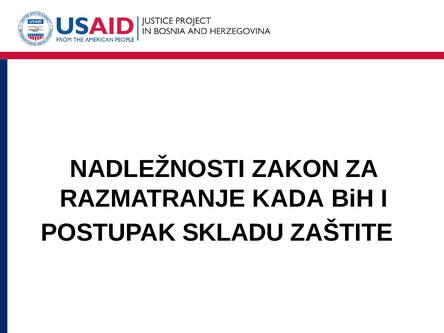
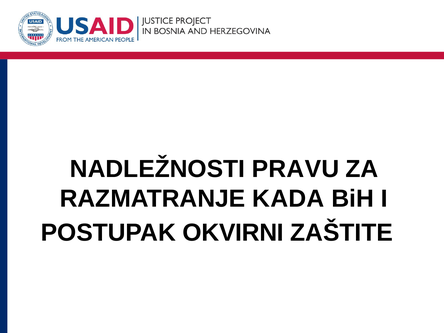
ZAKON: ZAKON -> PRAVU
SKLADU: SKLADU -> OKVIRNI
